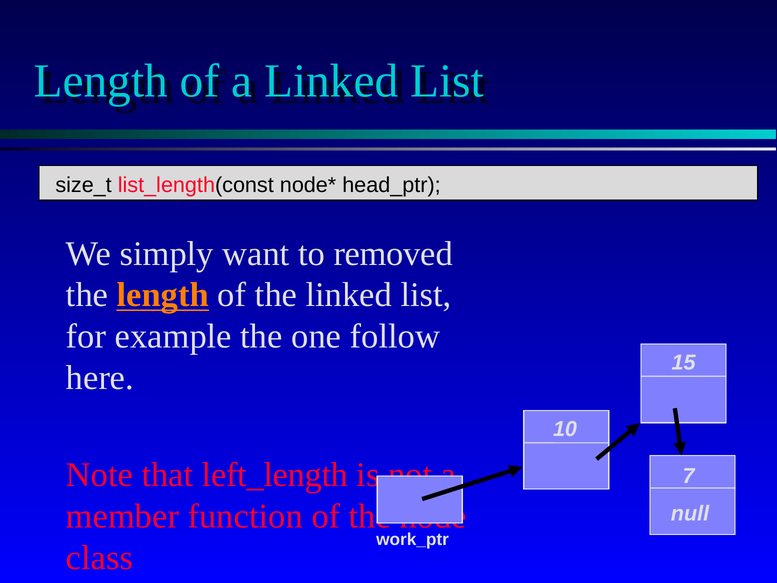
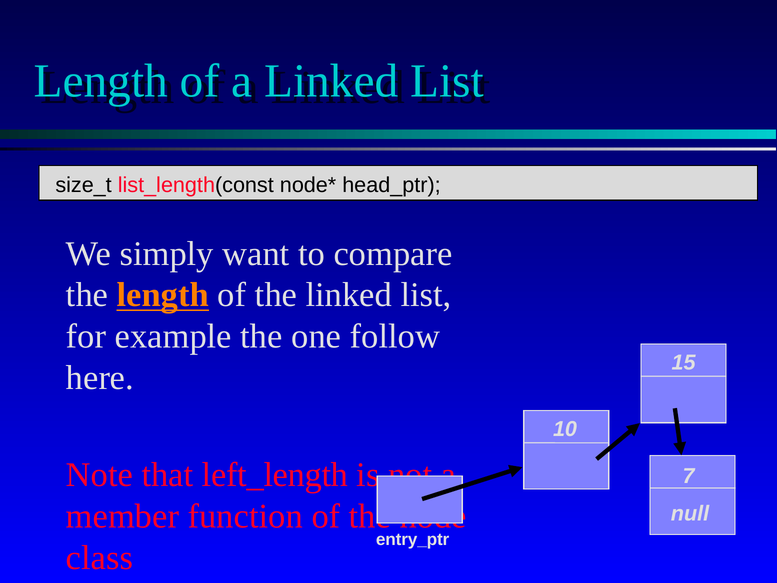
removed: removed -> compare
work_ptr: work_ptr -> entry_ptr
